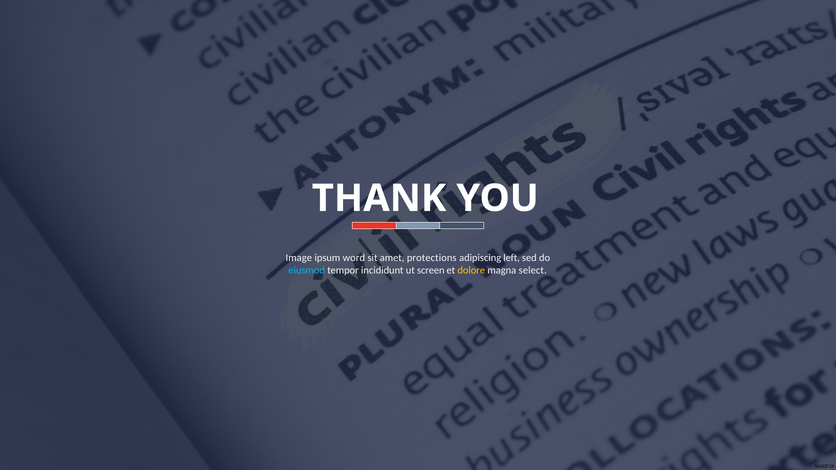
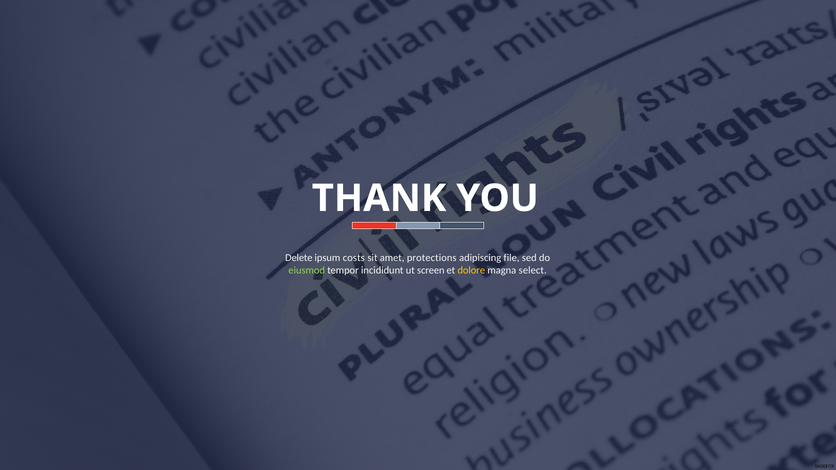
Image: Image -> Delete
word: word -> costs
left: left -> file
eiusmod colour: light blue -> light green
